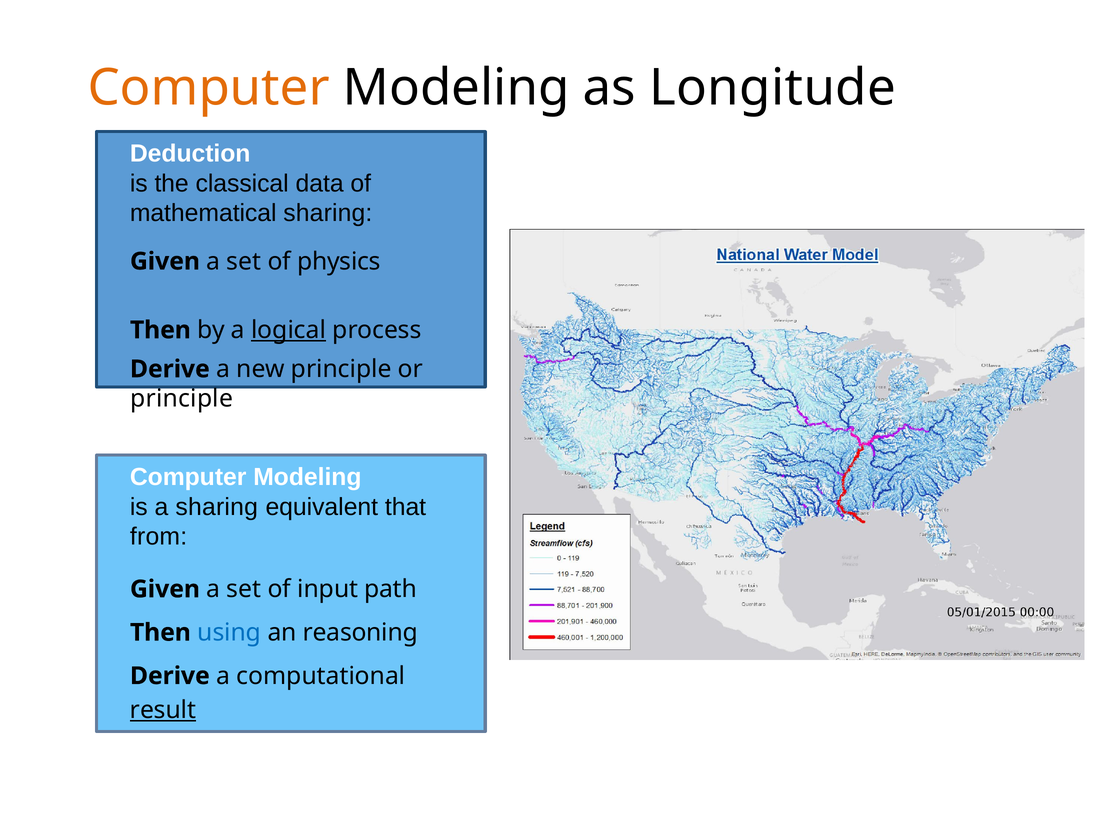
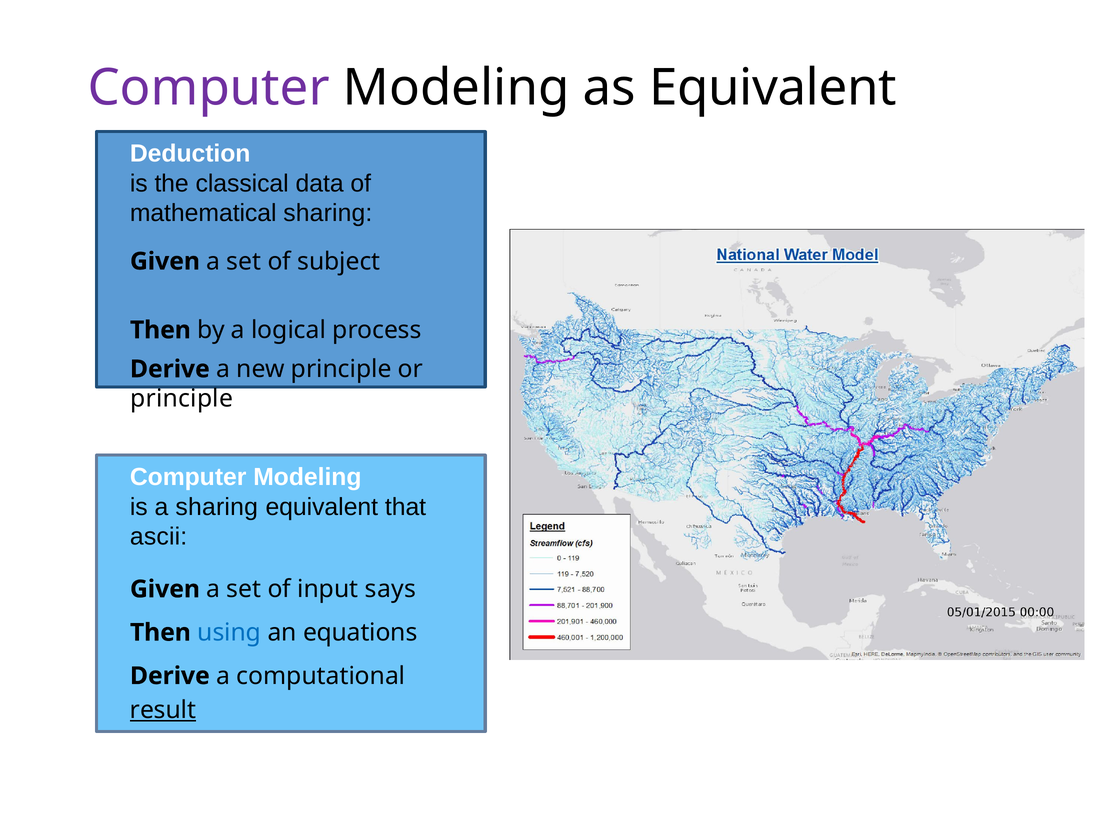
Computer at (209, 88) colour: orange -> purple
as Longitude: Longitude -> Equivalent
physics: physics -> subject
logical underline: present -> none
from: from -> ascii
path: path -> says
reasoning: reasoning -> equations
